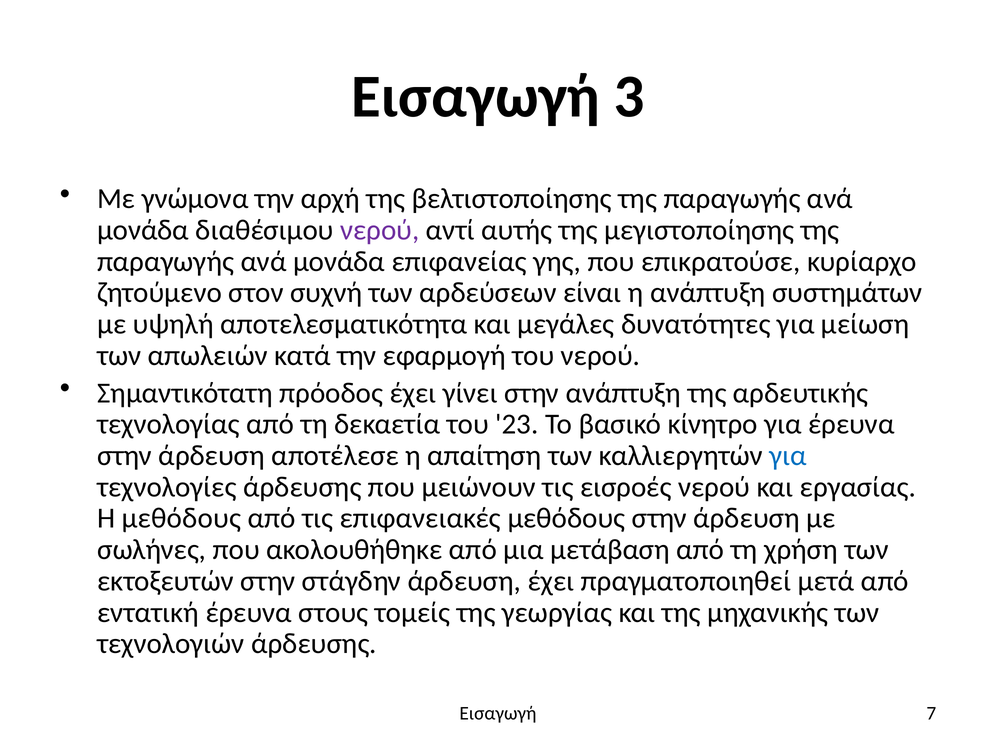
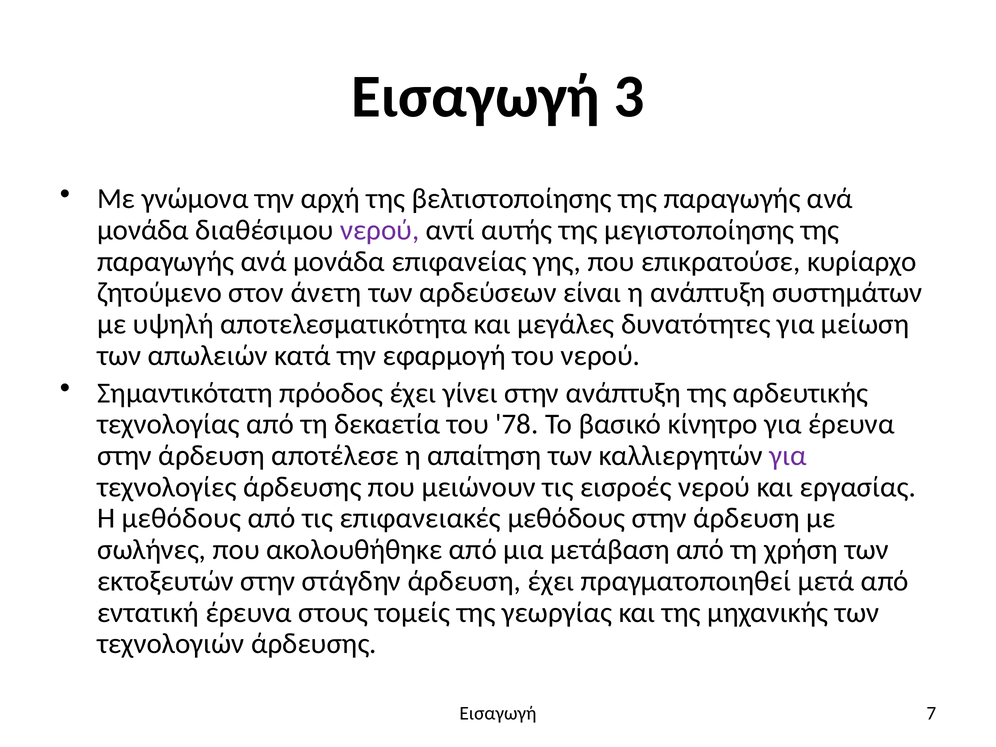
συχνή: συχνή -> άνετη
23: 23 -> 78
για at (788, 456) colour: blue -> purple
